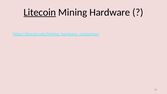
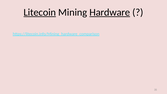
Hardware underline: none -> present
